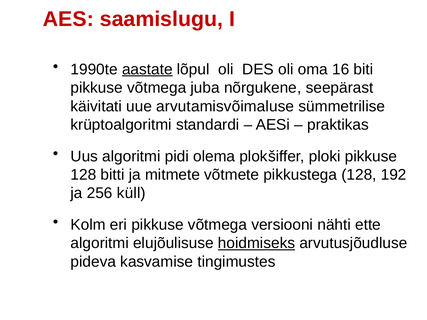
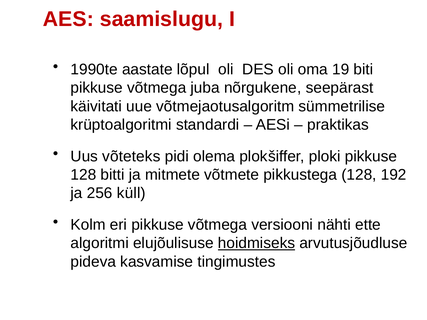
aastate underline: present -> none
16: 16 -> 19
arvutamisvõimaluse: arvutamisvõimaluse -> võtmejaotusalgoritm
Uus algoritmi: algoritmi -> võteteks
